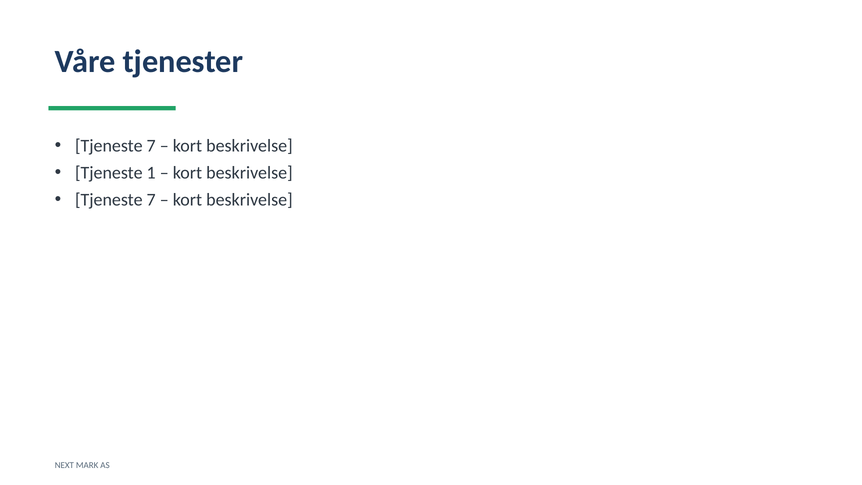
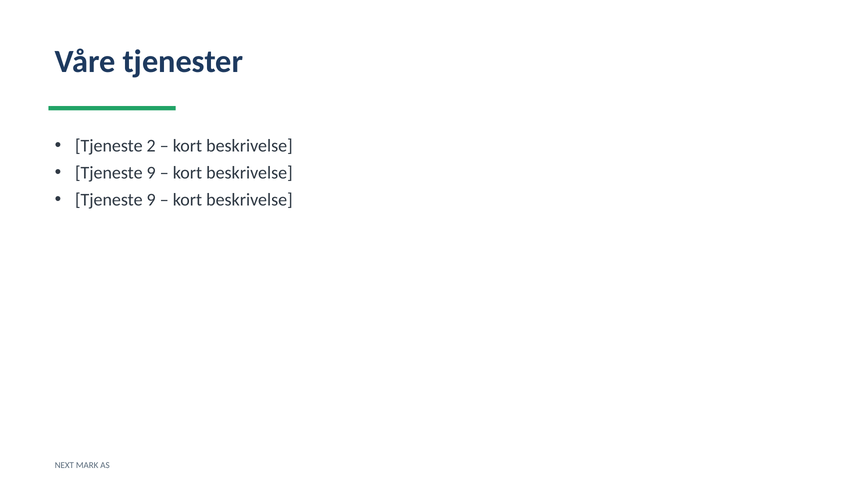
7 at (151, 146): 7 -> 2
1 at (151, 173): 1 -> 9
7 at (151, 200): 7 -> 9
